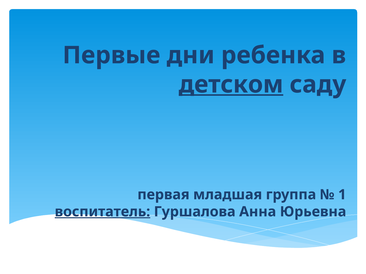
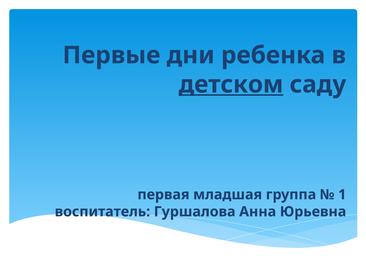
воспитатель underline: present -> none
